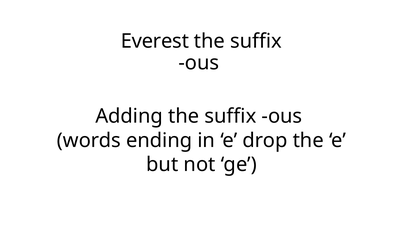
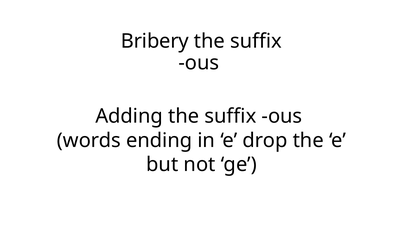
Everest: Everest -> Bribery
